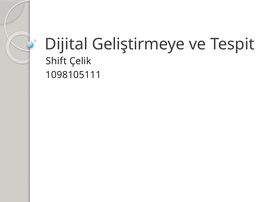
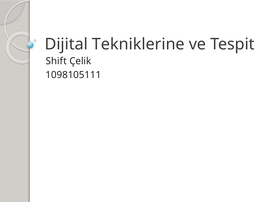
Geliştirmeye: Geliştirmeye -> Tekniklerine
